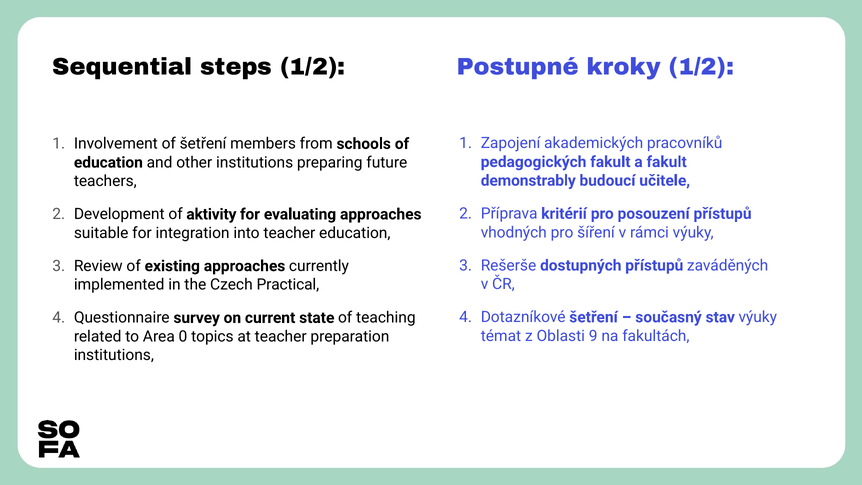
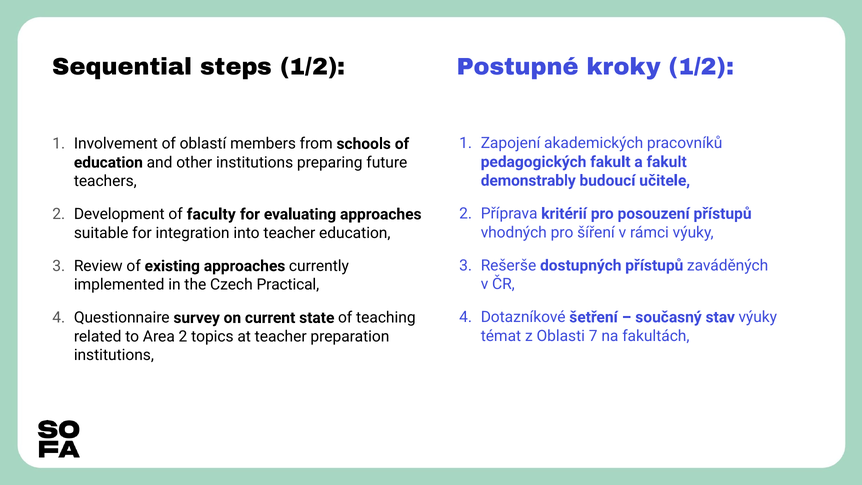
of šetření: šetření -> oblastí
aktivity: aktivity -> faculty
9: 9 -> 7
Area 0: 0 -> 2
